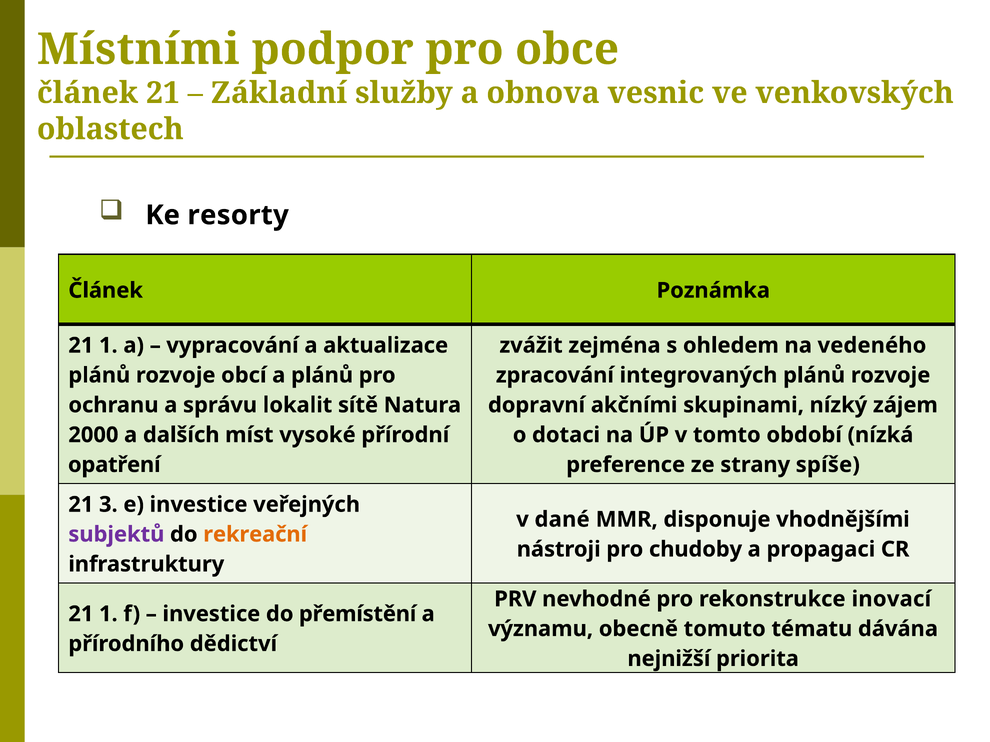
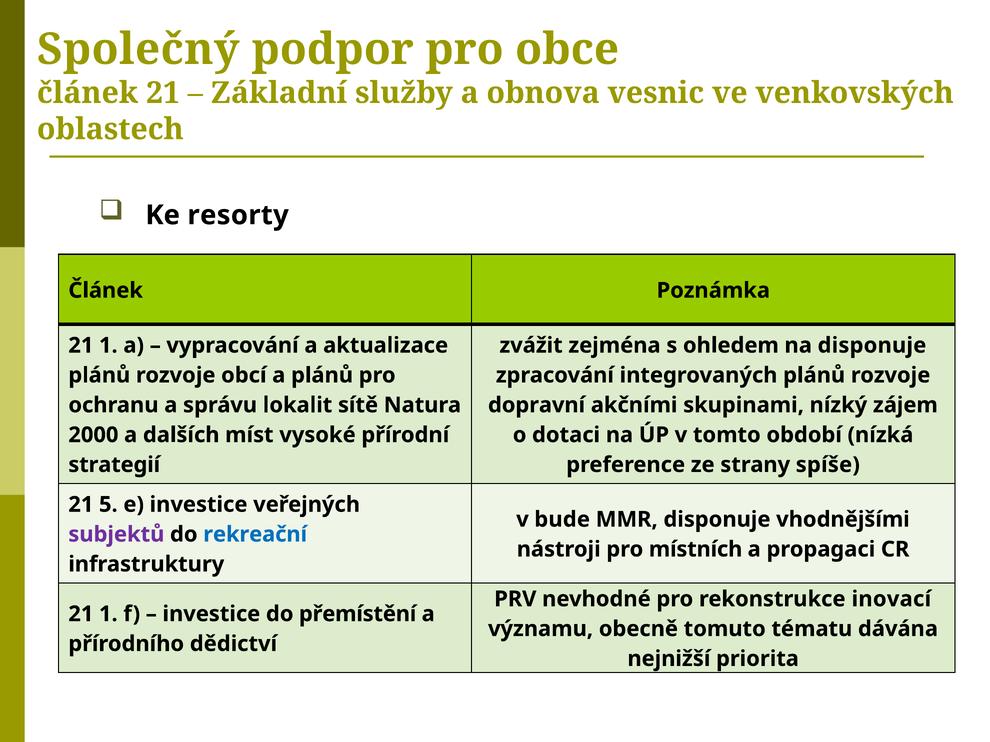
Místními: Místními -> Společný
na vedeného: vedeného -> disponuje
opatření: opatření -> strategií
3: 3 -> 5
dané: dané -> bude
rekreační colour: orange -> blue
chudoby: chudoby -> místních
